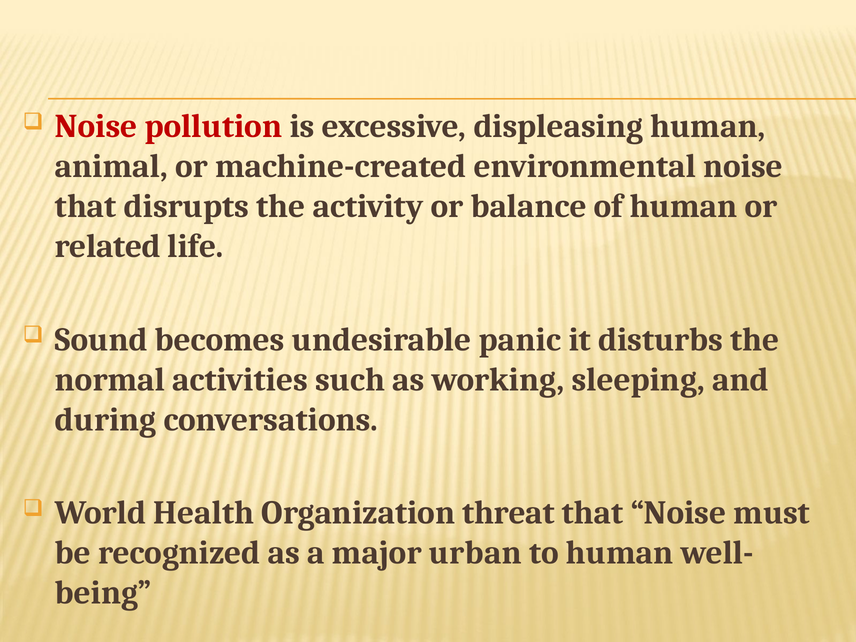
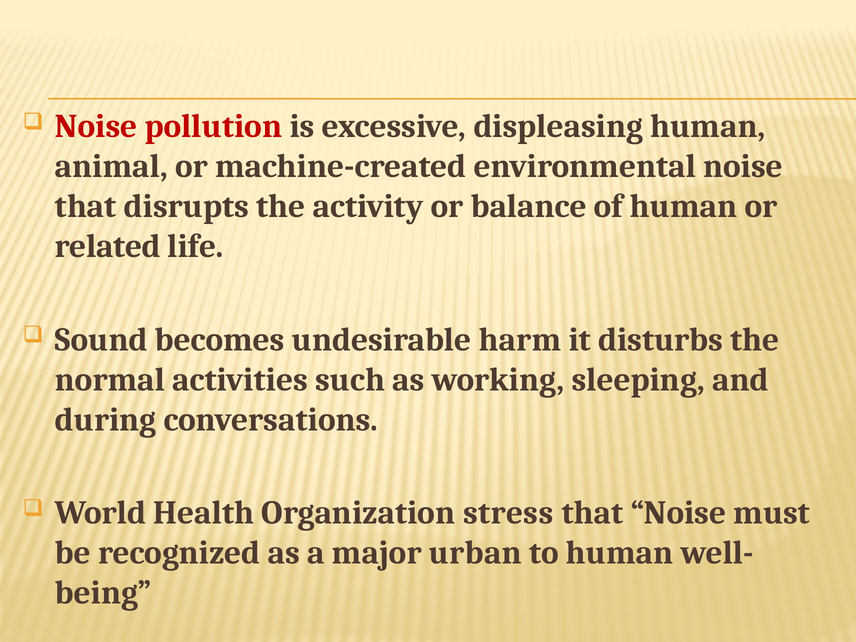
panic: panic -> harm
threat: threat -> stress
